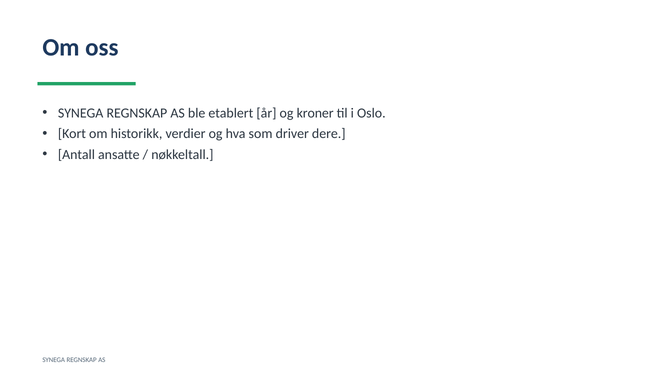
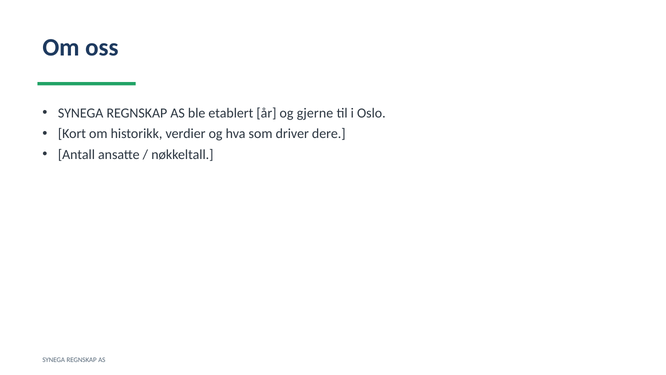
kroner: kroner -> gjerne
